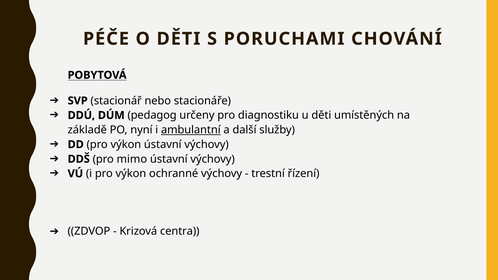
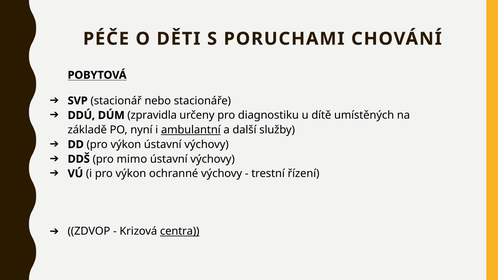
pedagog: pedagog -> zpravidla
u děti: děti -> dítě
centra underline: none -> present
